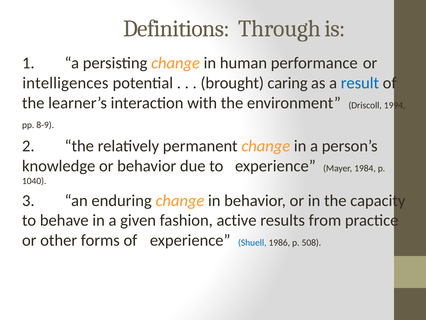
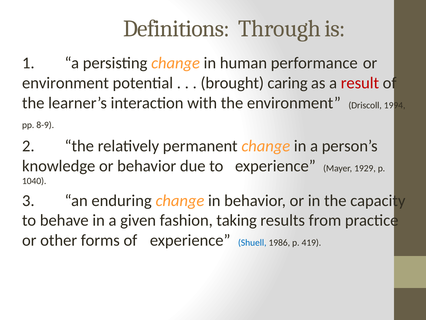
intelligences at (65, 83): intelligences -> environment
result colour: blue -> red
1984: 1984 -> 1929
active: active -> taking
508: 508 -> 419
